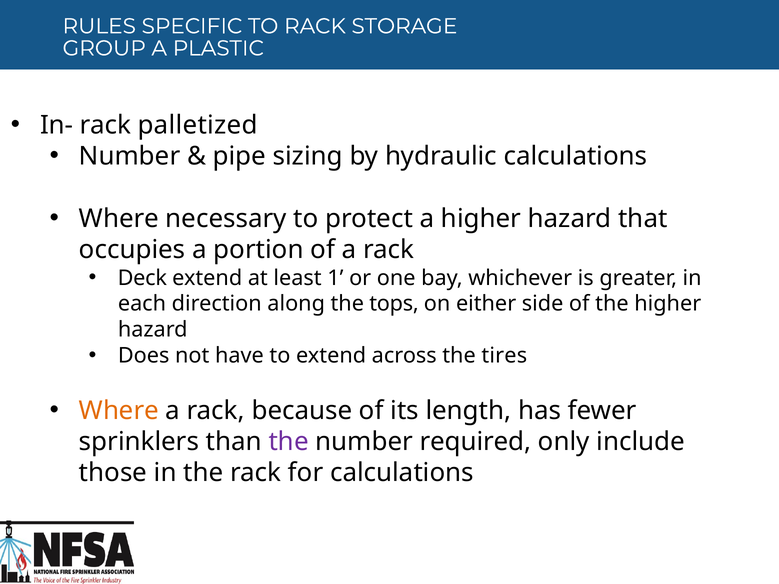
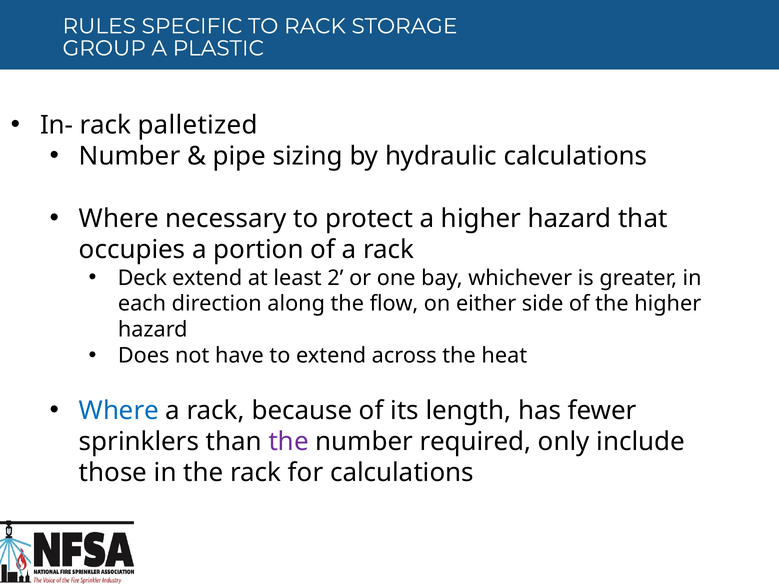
1: 1 -> 2
tops: tops -> flow
tires: tires -> heat
Where at (119, 411) colour: orange -> blue
